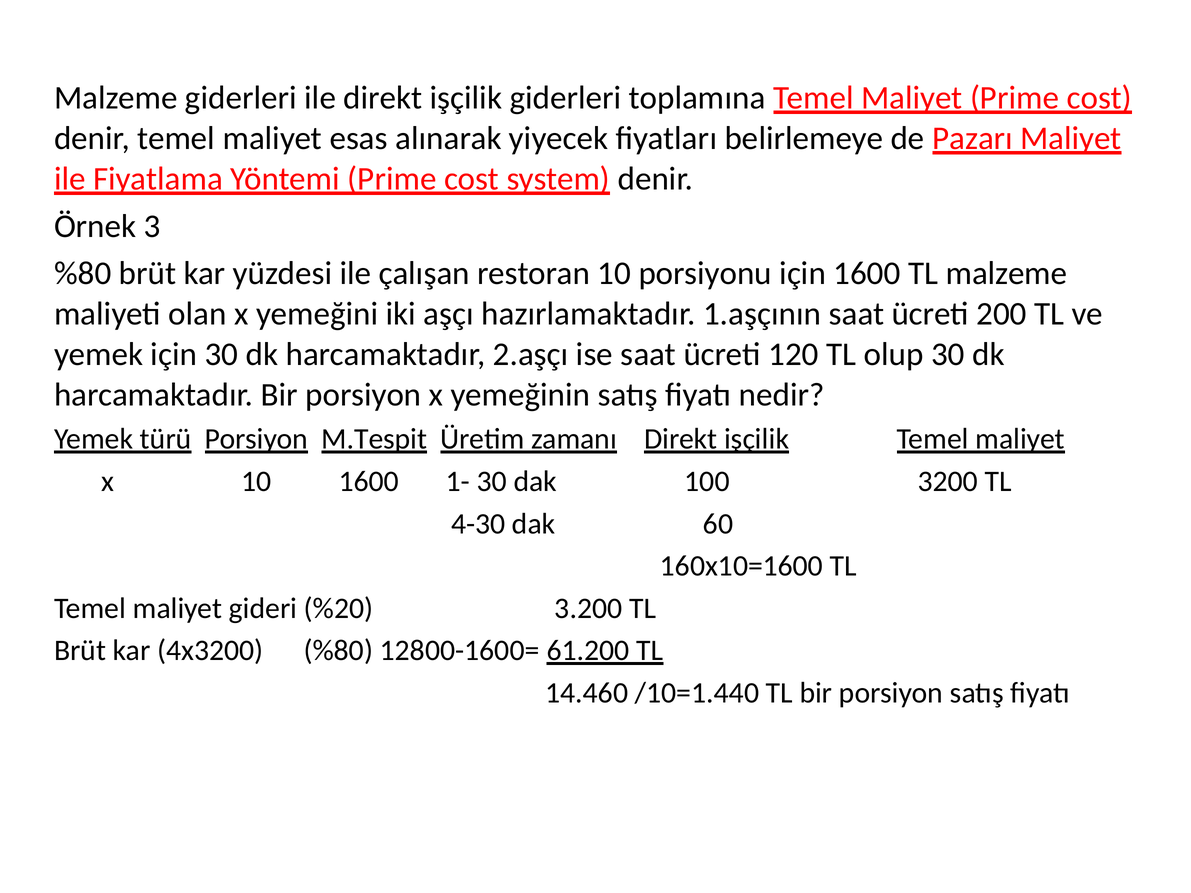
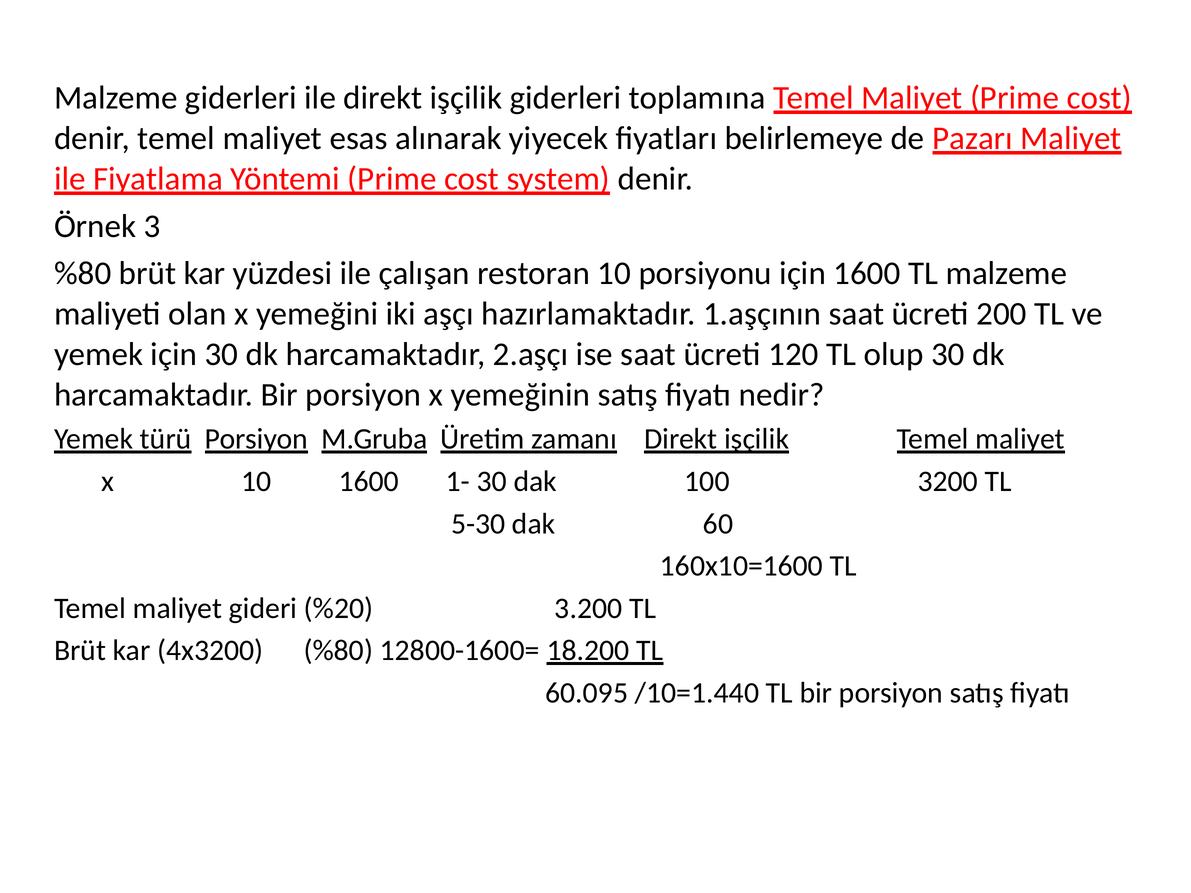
M.Tespit: M.Tespit -> M.Gruba
4-30: 4-30 -> 5-30
61.200: 61.200 -> 18.200
14.460: 14.460 -> 60.095
